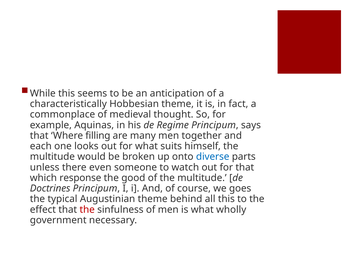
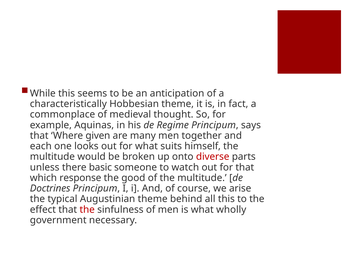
filling: filling -> given
diverse colour: blue -> red
even: even -> basic
goes: goes -> arise
